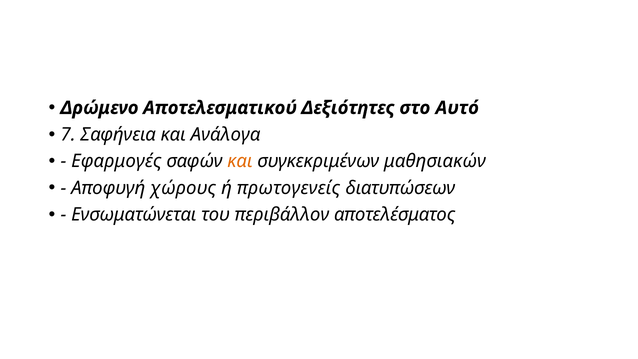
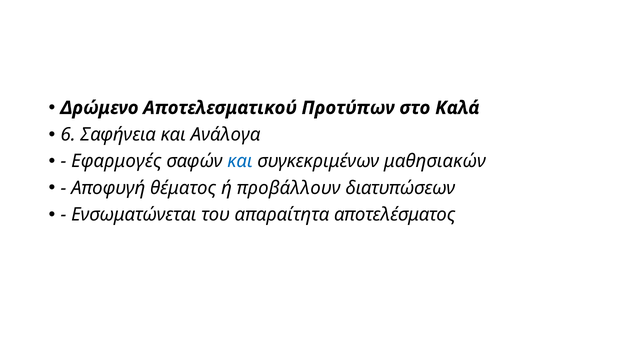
Δεξιότητες: Δεξιότητες -> Προτύπων
Αυτό: Αυτό -> Καλά
7: 7 -> 6
και at (240, 161) colour: orange -> blue
χώρους: χώρους -> θέματος
πρωτογενείς: πρωτογενείς -> προβάλλουν
περιβάλλον: περιβάλλον -> απαραίτητα
